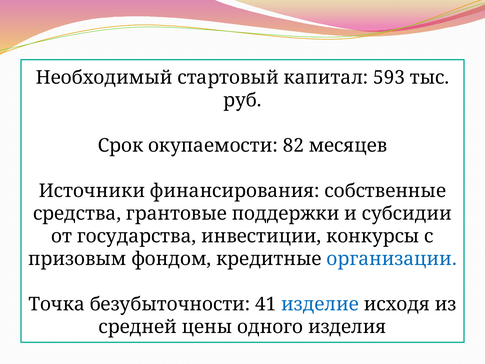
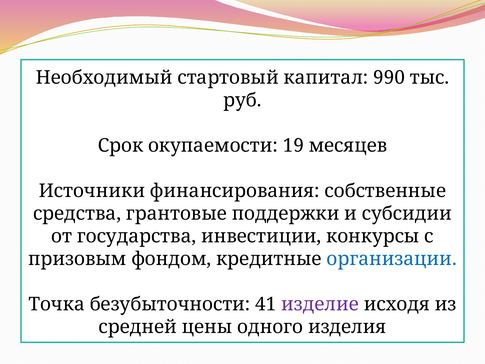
593: 593 -> 990
82: 82 -> 19
изделие colour: blue -> purple
